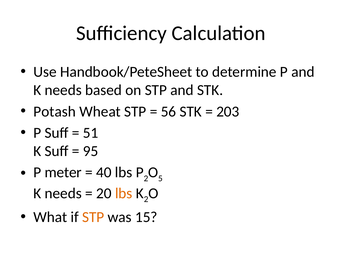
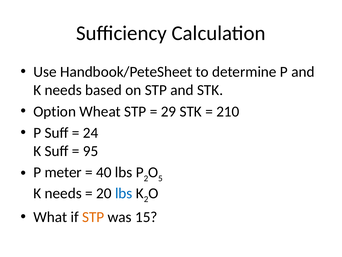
Potash: Potash -> Option
56: 56 -> 29
203: 203 -> 210
51: 51 -> 24
lbs at (124, 193) colour: orange -> blue
